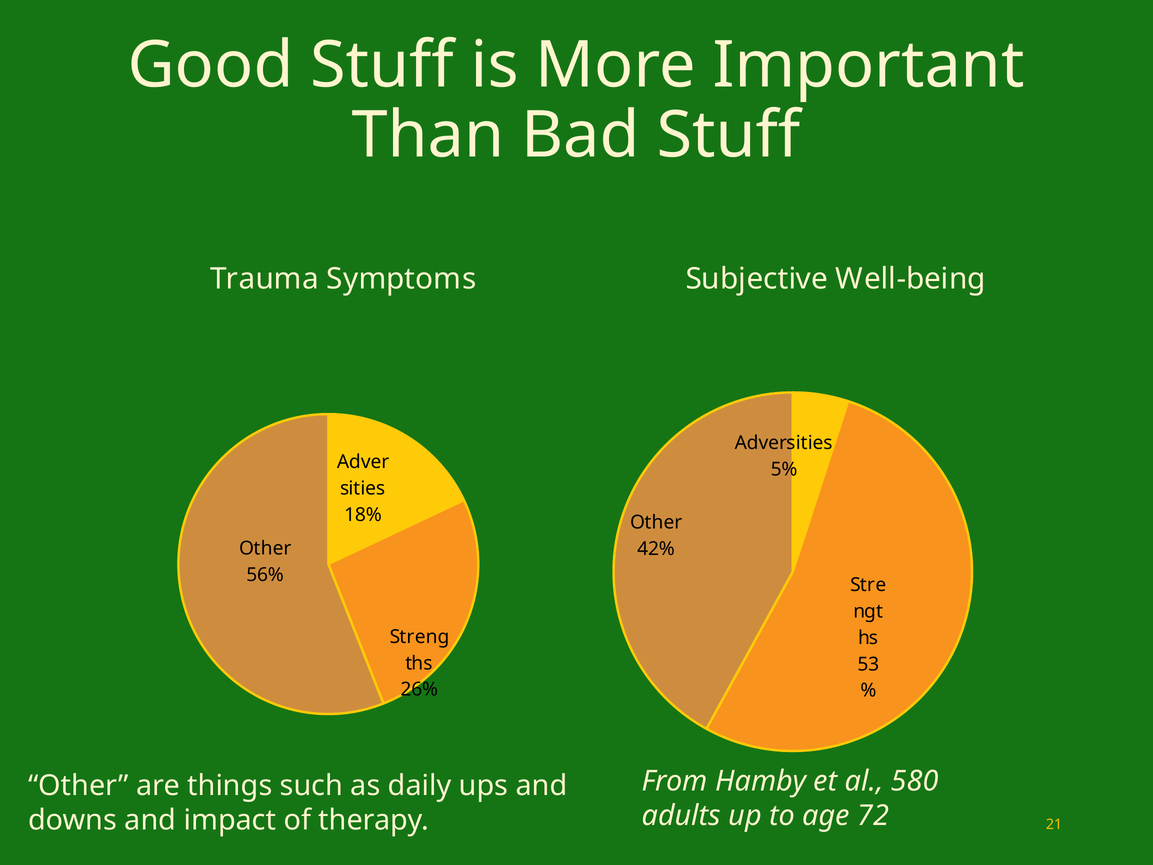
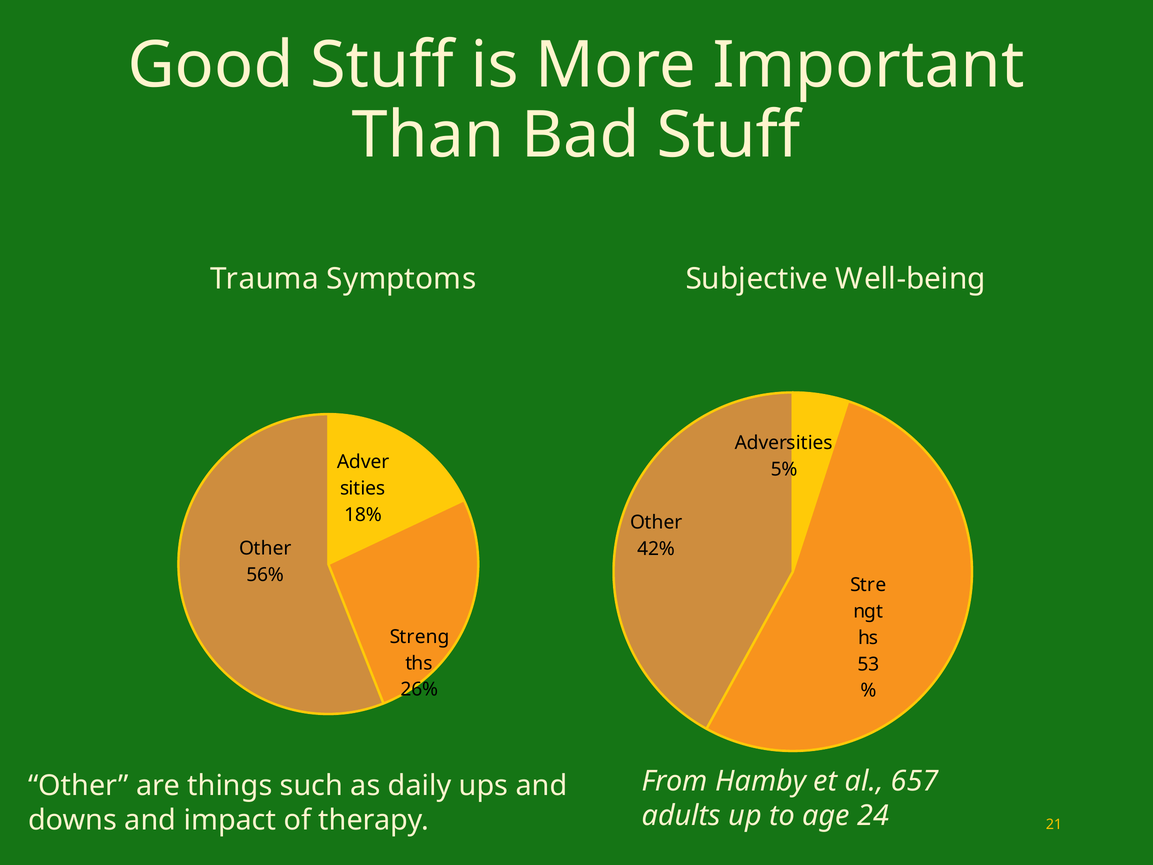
580: 580 -> 657
72: 72 -> 24
